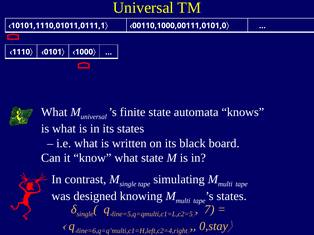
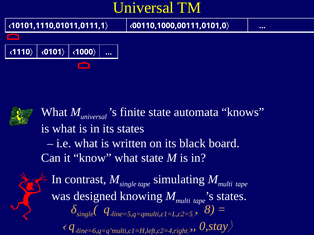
7: 7 -> 8
